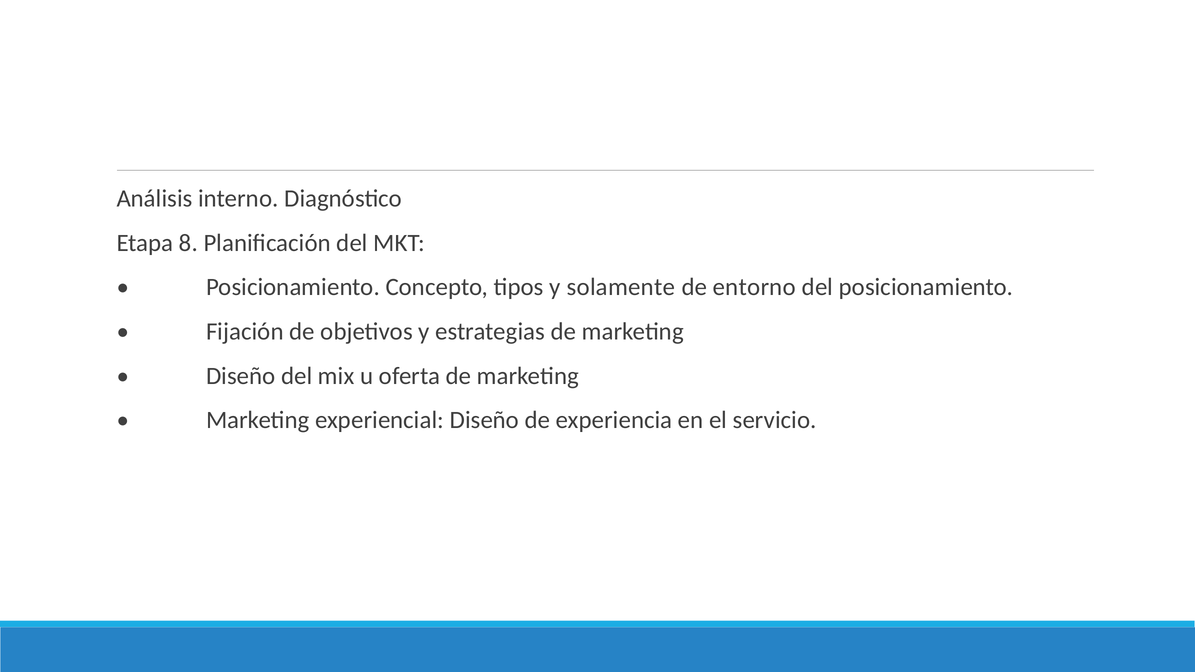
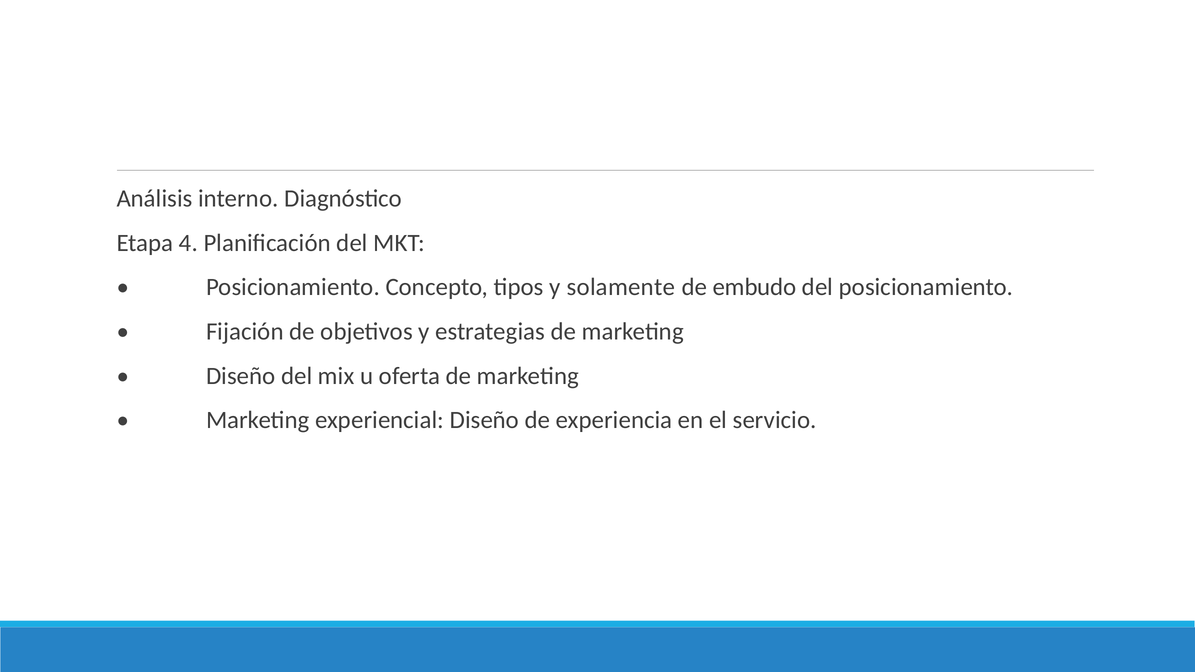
8: 8 -> 4
entorno: entorno -> embudo
